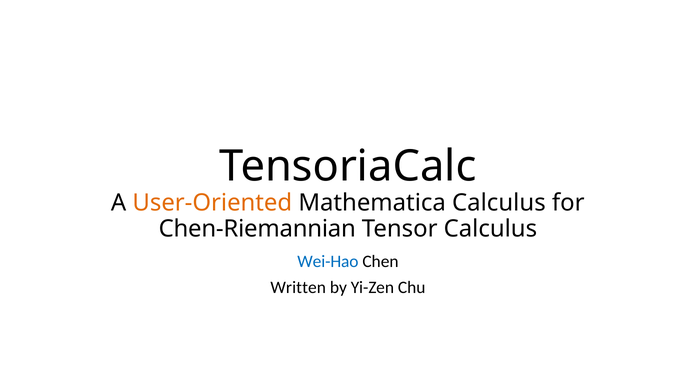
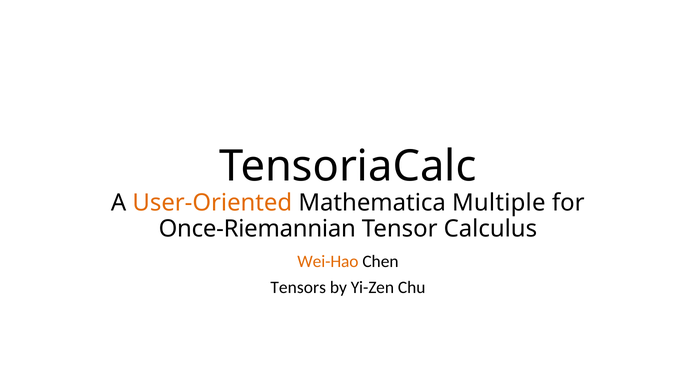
Mathematica Calculus: Calculus -> Multiple
Chen-Riemannian: Chen-Riemannian -> Once-Riemannian
Wei-Hao colour: blue -> orange
Written: Written -> Tensors
